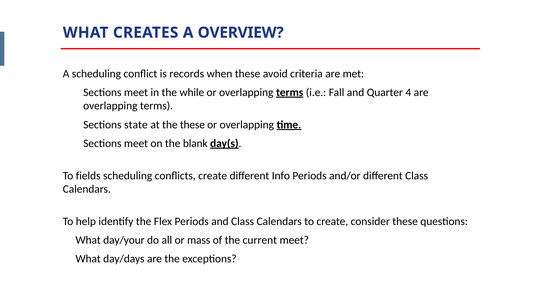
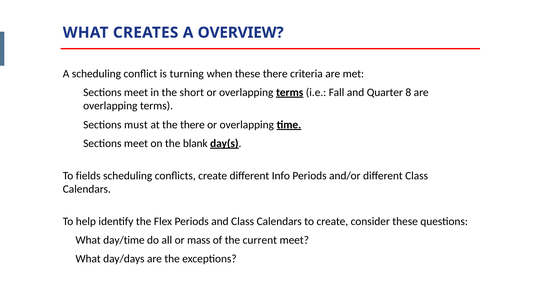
records: records -> turning
these avoid: avoid -> there
while: while -> short
4: 4 -> 8
state: state -> must
the these: these -> there
day/your: day/your -> day/time
